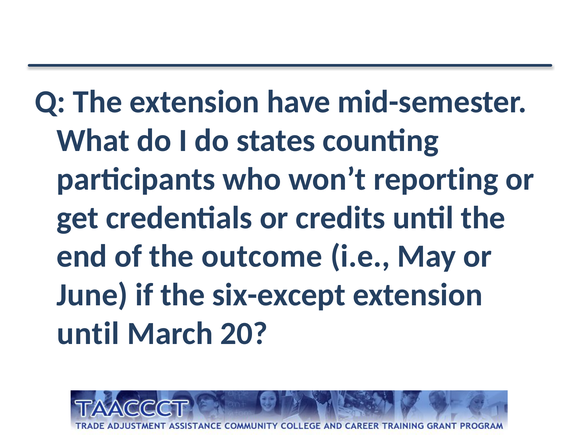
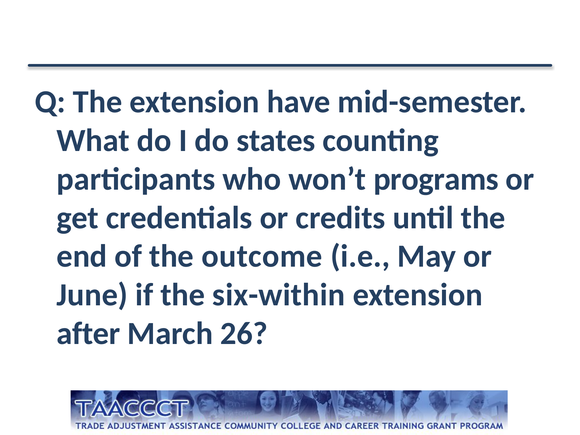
reporting: reporting -> programs
six-except: six-except -> six-within
until at (88, 334): until -> after
20: 20 -> 26
